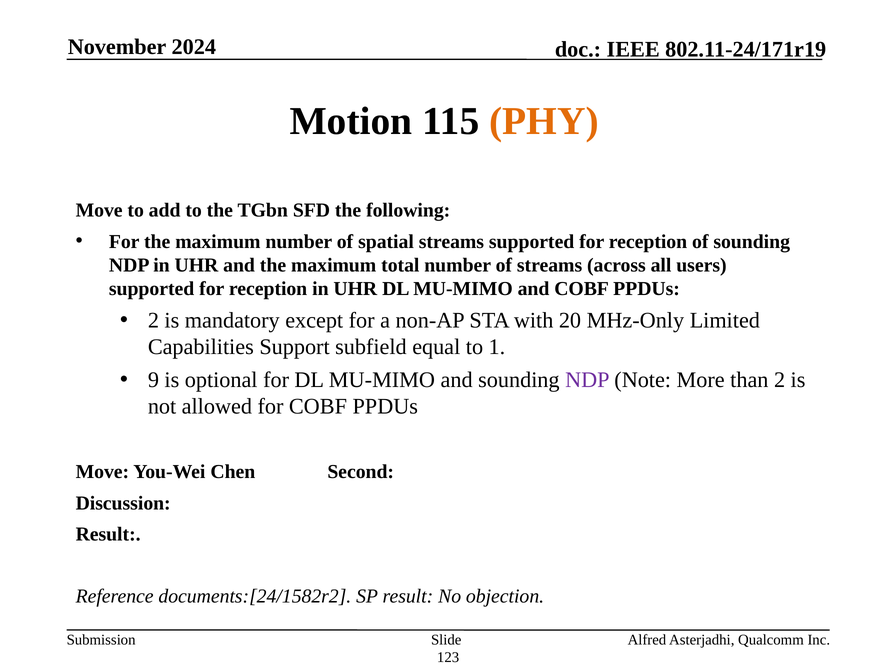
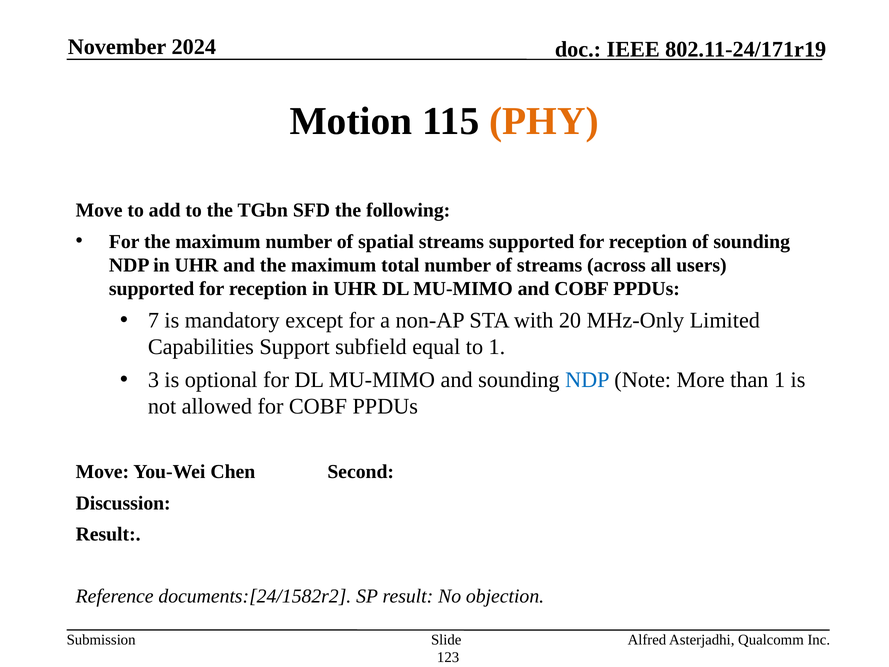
2 at (153, 320): 2 -> 7
9: 9 -> 3
NDP at (587, 380) colour: purple -> blue
than 2: 2 -> 1
